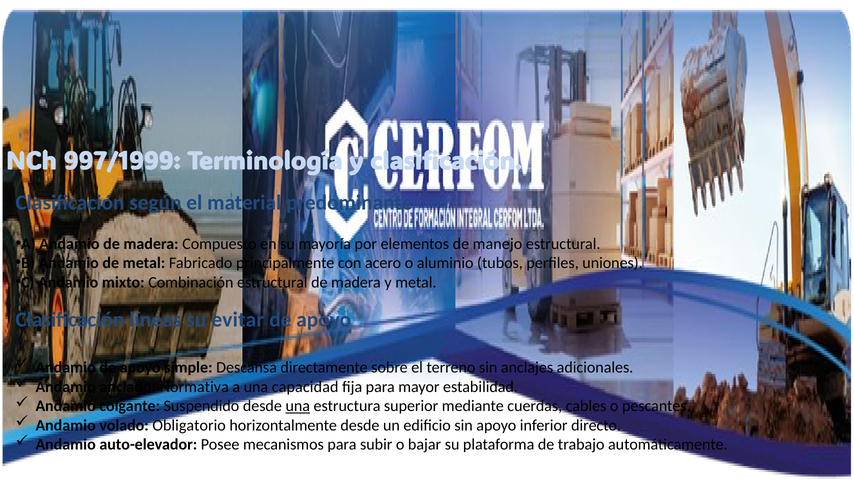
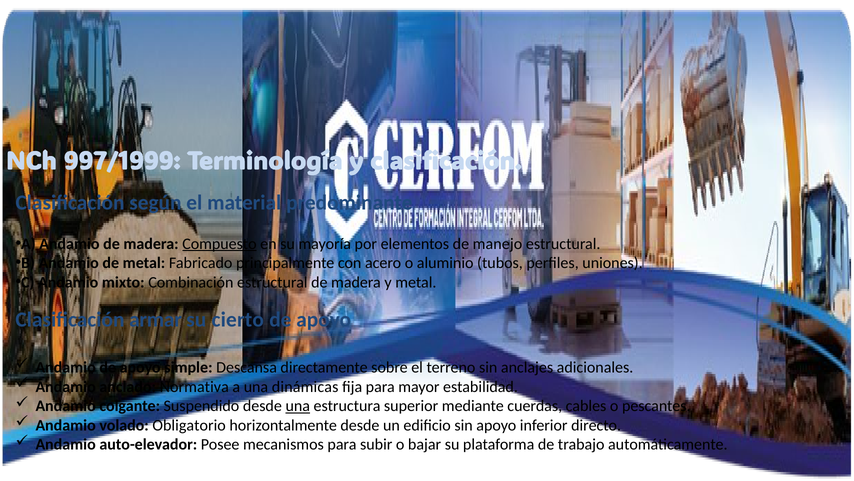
Compuesto underline: none -> present
líneas: líneas -> armar
evitar: evitar -> cierto
capacidad: capacidad -> dinámicas
